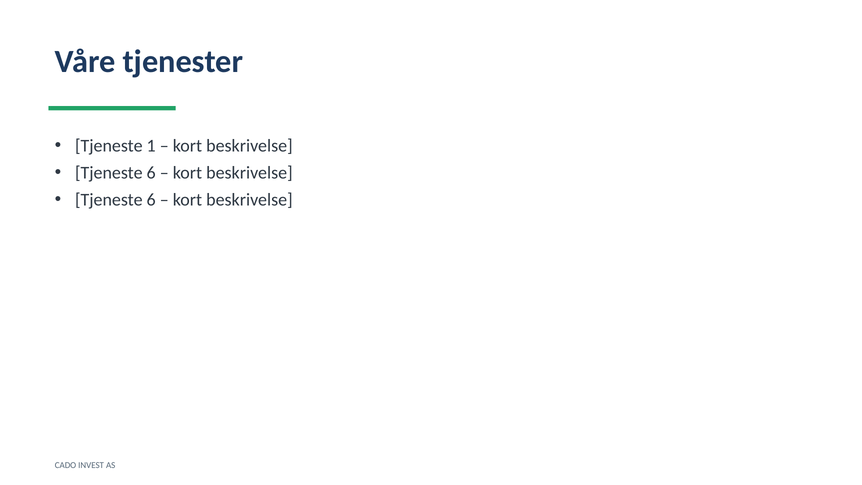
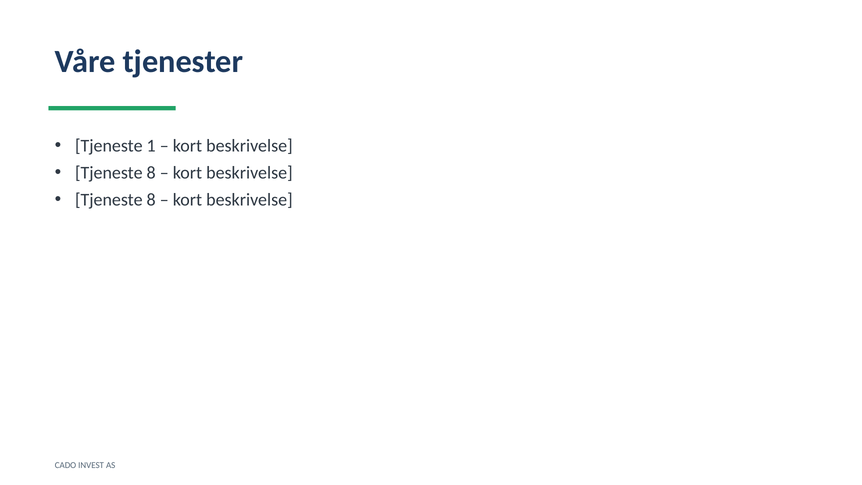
6 at (151, 173): 6 -> 8
6 at (151, 200): 6 -> 8
